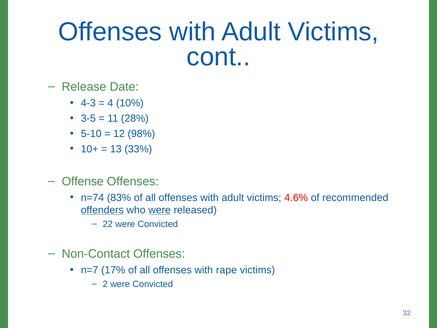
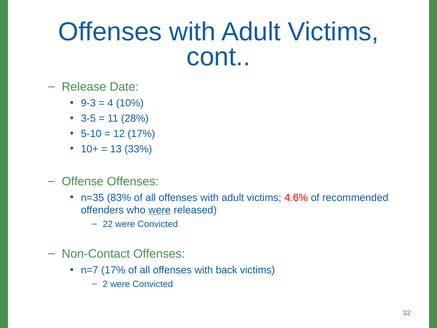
4-3: 4-3 -> 9-3
12 98%: 98% -> 17%
n=74: n=74 -> n=35
offenders underline: present -> none
rape: rape -> back
